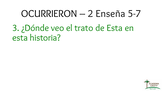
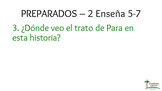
OCURRIERON: OCURRIERON -> PREPARADOS
de Esta: Esta -> Para
